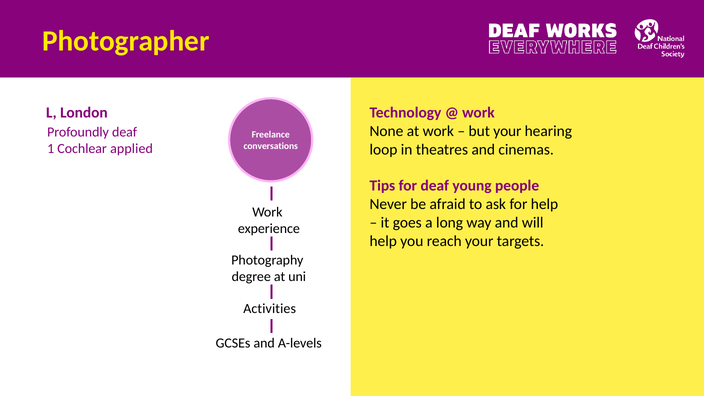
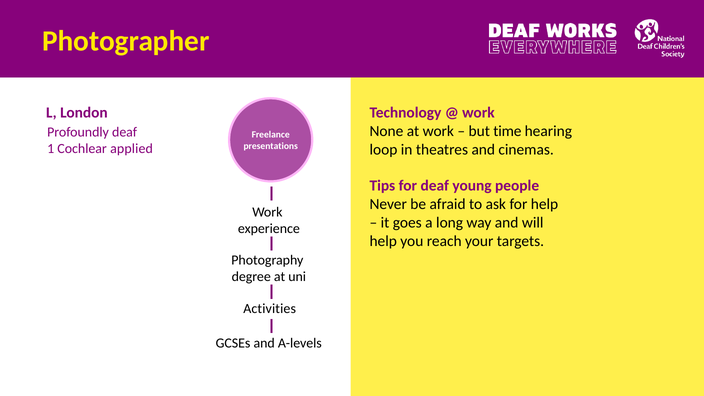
but your: your -> time
conversations: conversations -> presentations
